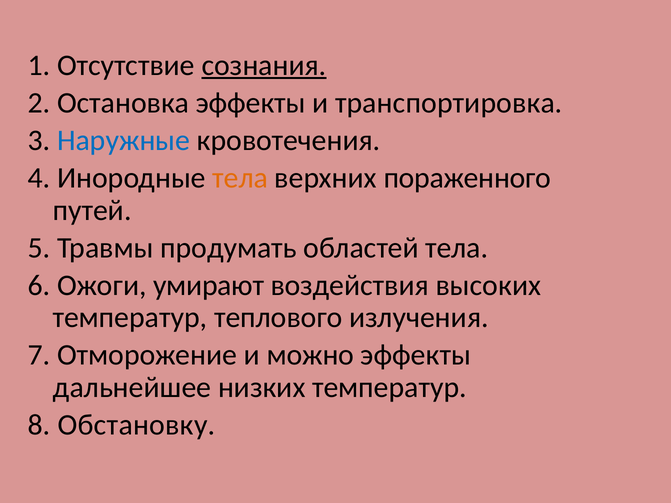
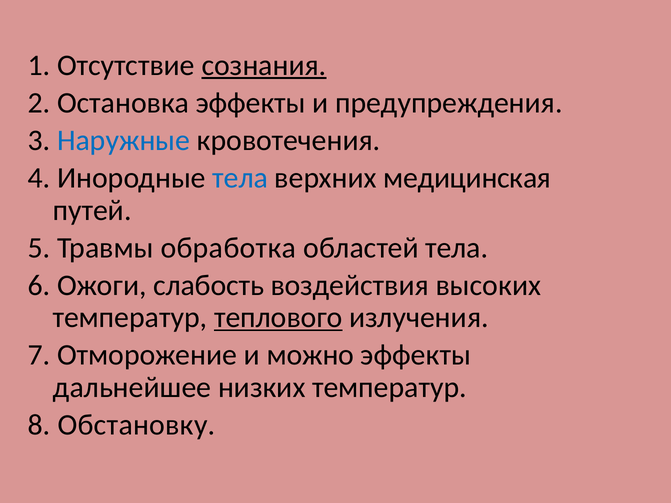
транспортировка: транспортировка -> предупреждения
тела at (240, 178) colour: orange -> blue
пораженного: пораженного -> медицинская
продумать: продумать -> обработка
умирают: умирают -> слабость
теплового underline: none -> present
